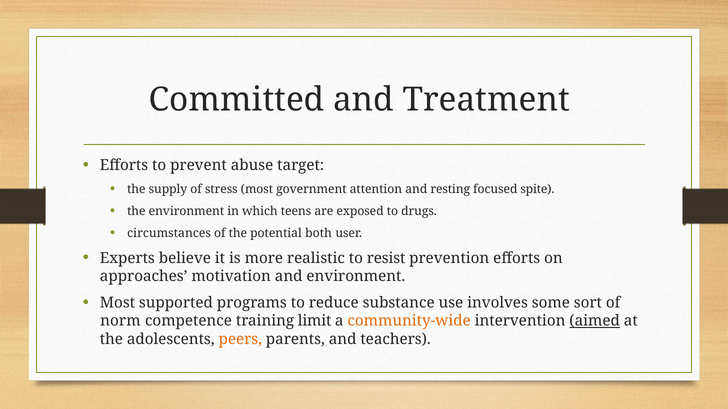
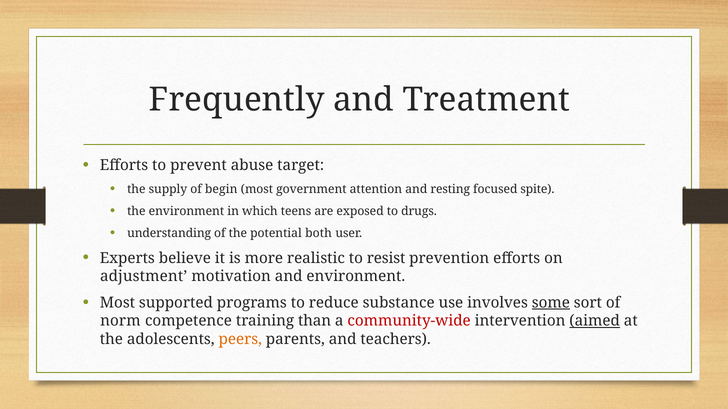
Committed: Committed -> Frequently
stress: stress -> begin
circumstances: circumstances -> understanding
approaches: approaches -> adjustment
some underline: none -> present
limit: limit -> than
community-wide colour: orange -> red
